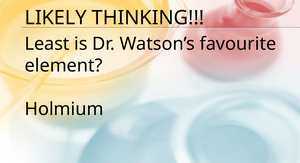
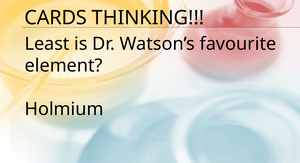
LIKELY: LIKELY -> CARDS
